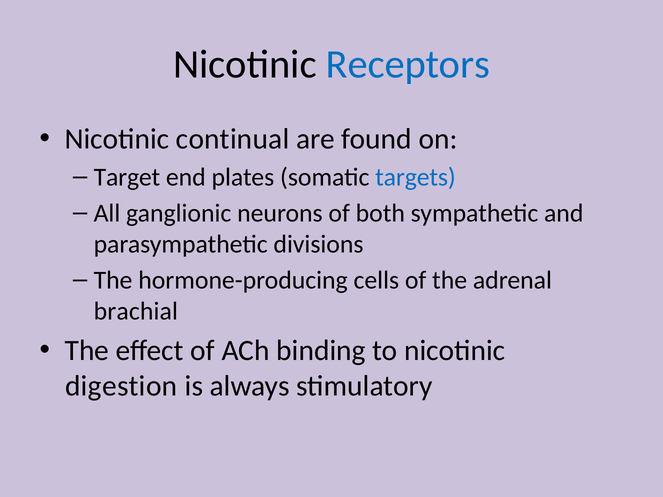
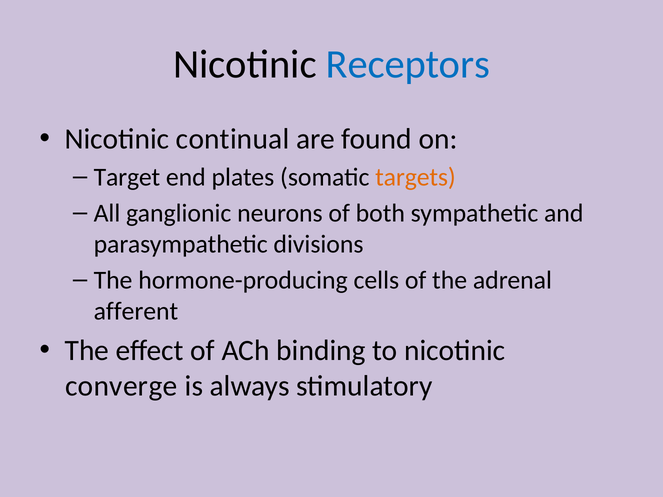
targets colour: blue -> orange
brachial: brachial -> afferent
digestion: digestion -> converge
